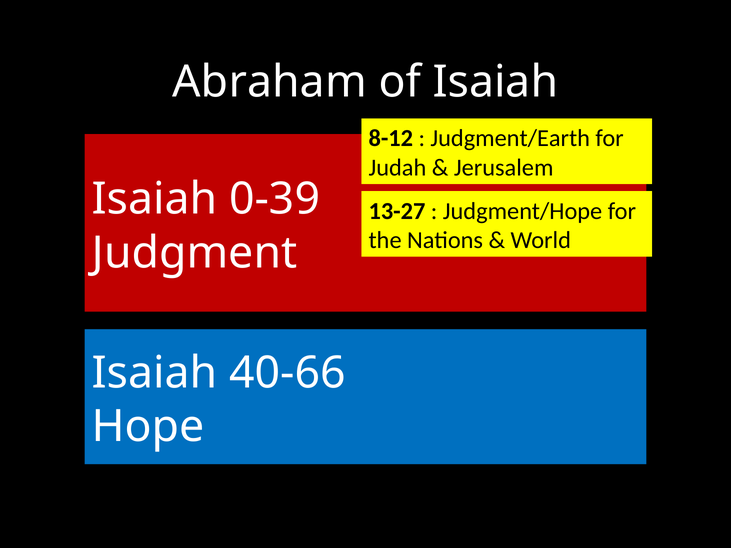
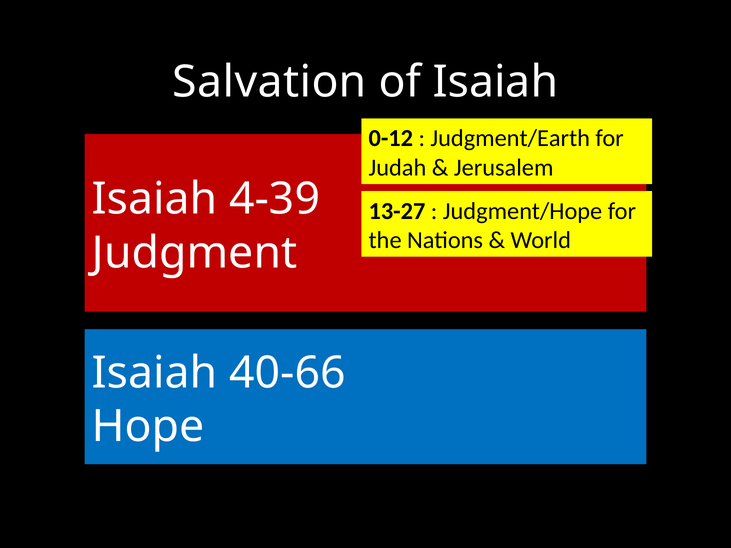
Abraham: Abraham -> Salvation
8-12: 8-12 -> 0-12
0-39: 0-39 -> 4-39
